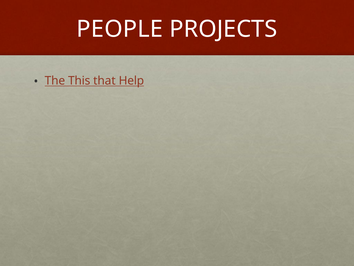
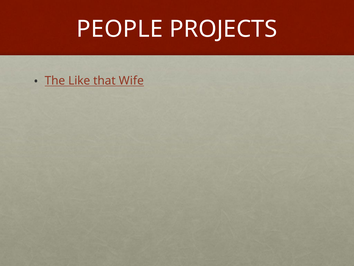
This: This -> Like
Help: Help -> Wife
